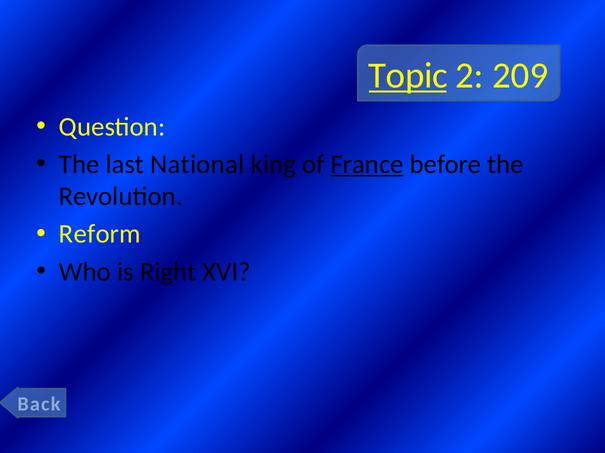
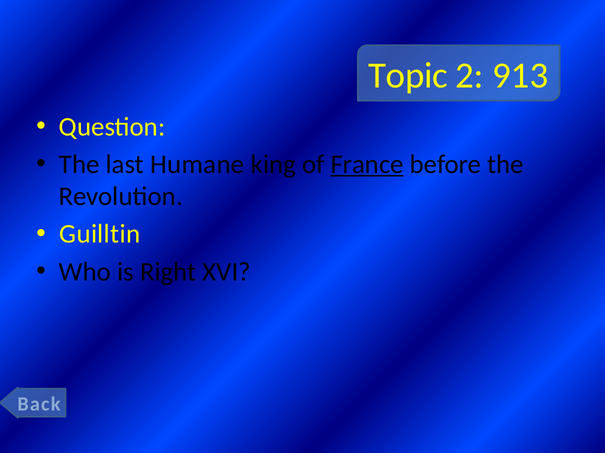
Topic underline: present -> none
209: 209 -> 913
National: National -> Humane
Reform: Reform -> Guilltin
